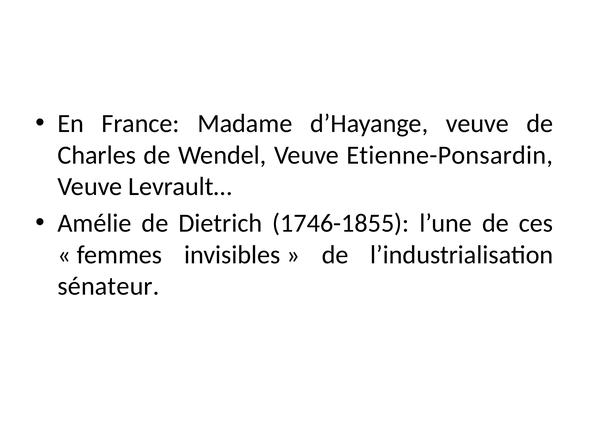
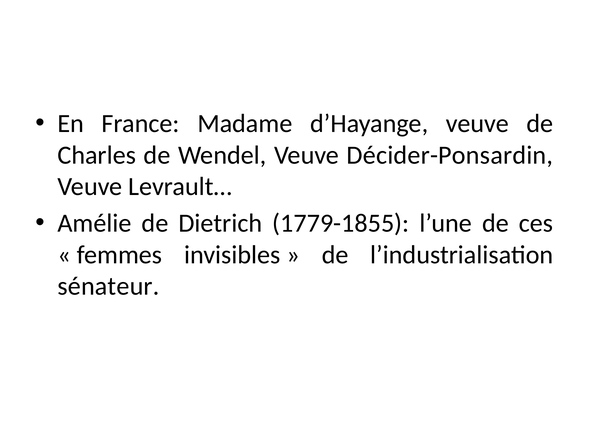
Etienne-Ponsardin: Etienne-Ponsardin -> Décider-Ponsardin
1746-1855: 1746-1855 -> 1779-1855
